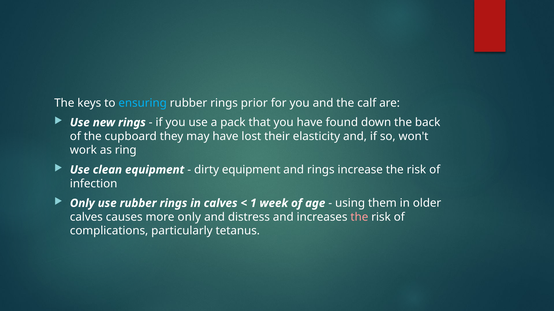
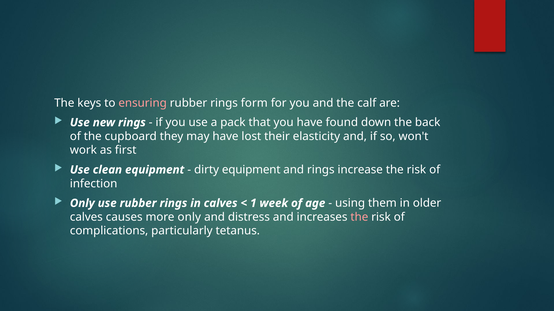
ensuring colour: light blue -> pink
prior: prior -> form
ring: ring -> first
